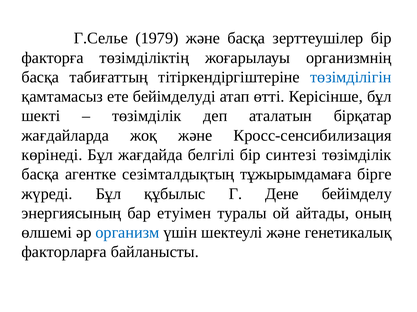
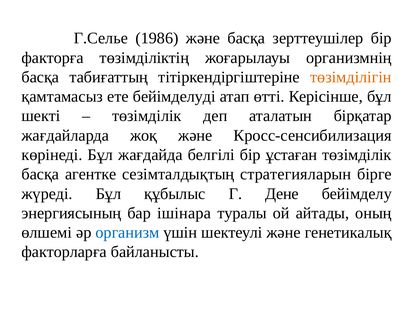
1979: 1979 -> 1986
төзімділігін colour: blue -> orange
синтезі: синтезі -> ұстаған
тұжырымдамаға: тұжырымдамаға -> стратегияларын
етуімен: етуімен -> ішінара
